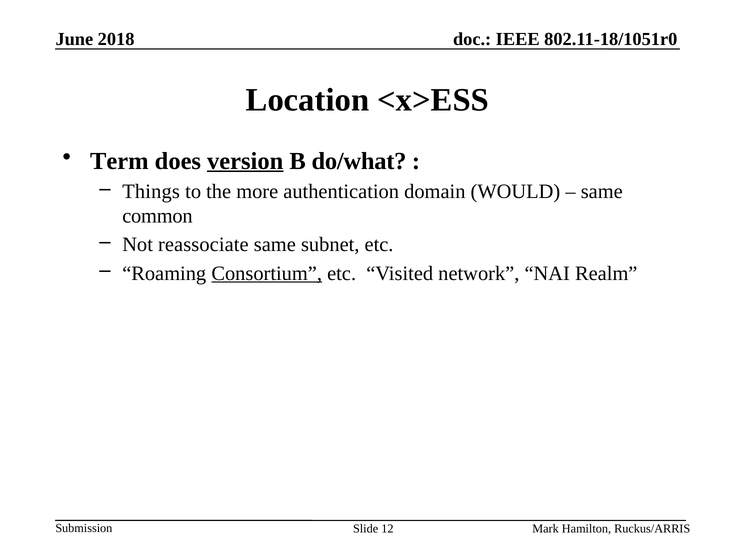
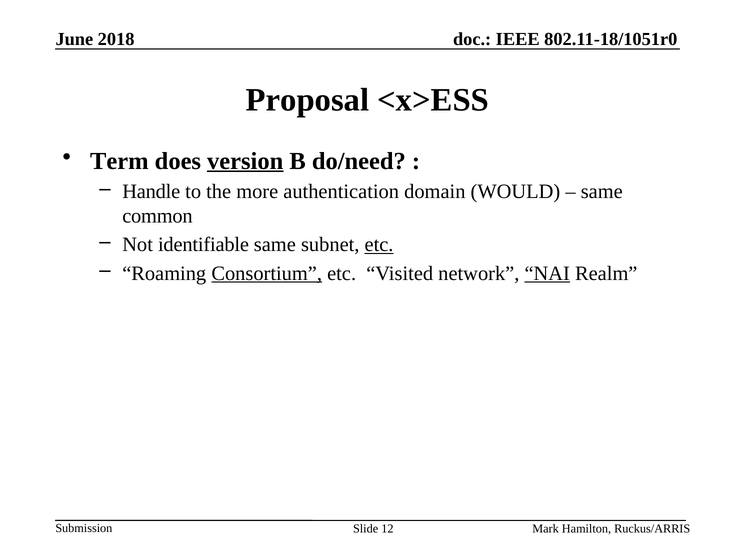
Location: Location -> Proposal
do/what: do/what -> do/need
Things: Things -> Handle
reassociate: reassociate -> identifiable
etc at (379, 245) underline: none -> present
NAI underline: none -> present
